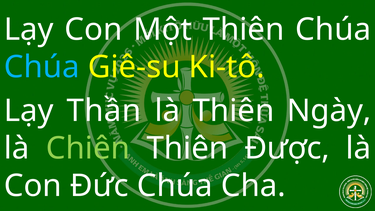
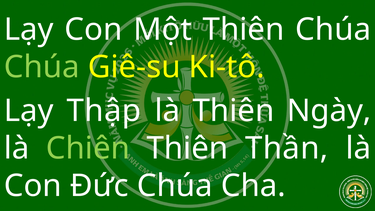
Chúa at (42, 67) colour: light blue -> light green
Thần: Thần -> Thập
Được: Được -> Thần
